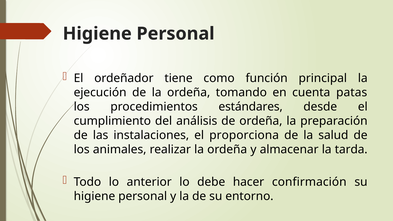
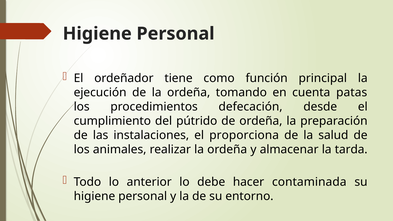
estándares: estándares -> defecación
análisis: análisis -> pútrido
confirmación: confirmación -> contaminada
